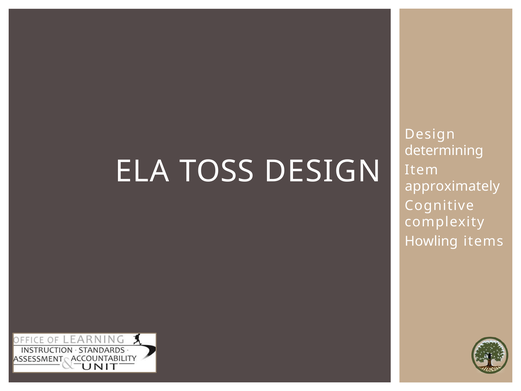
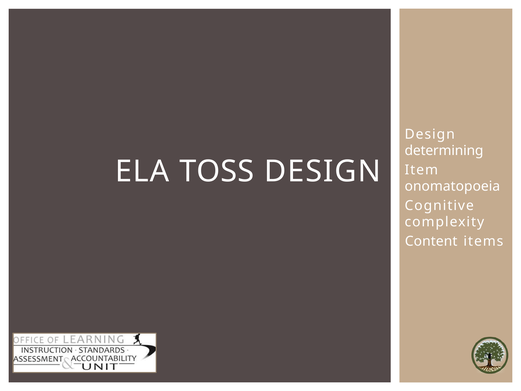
approximately: approximately -> onomatopoeia
Howling: Howling -> Content
